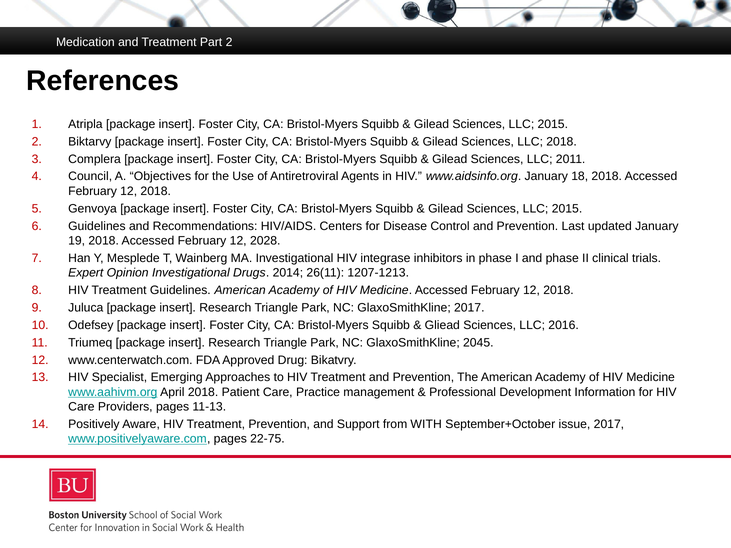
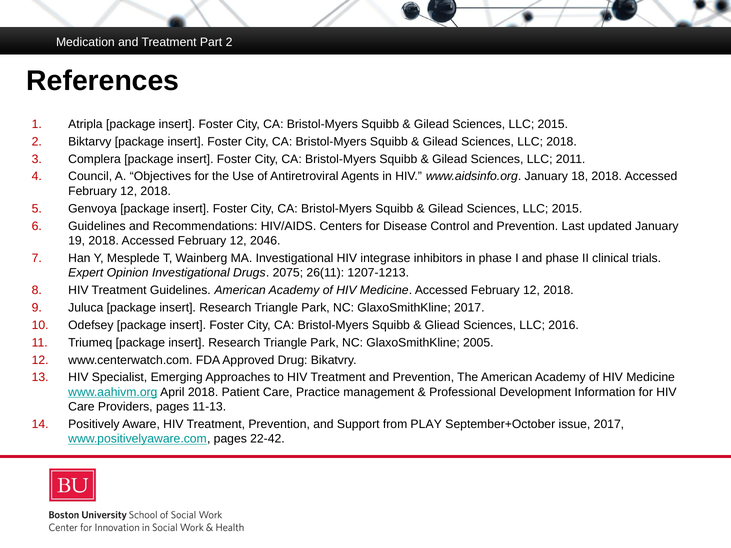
2028: 2028 -> 2046
2014: 2014 -> 2075
2045: 2045 -> 2005
WITH: WITH -> PLAY
22-75: 22-75 -> 22-42
